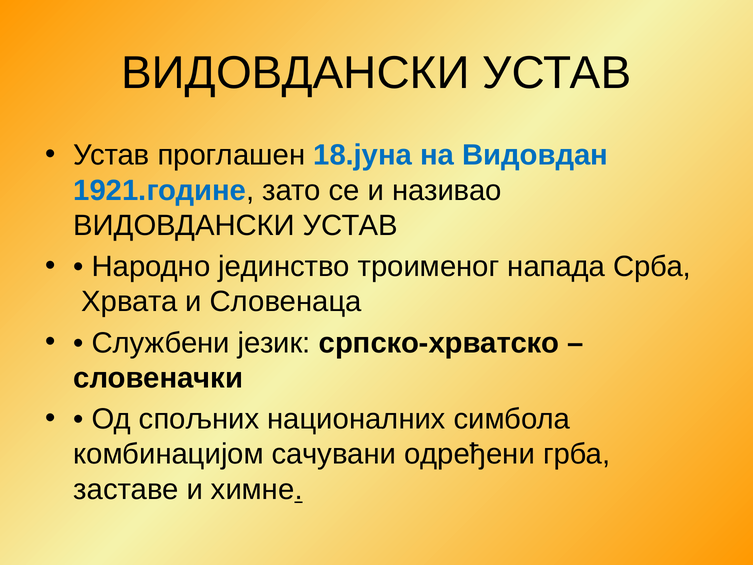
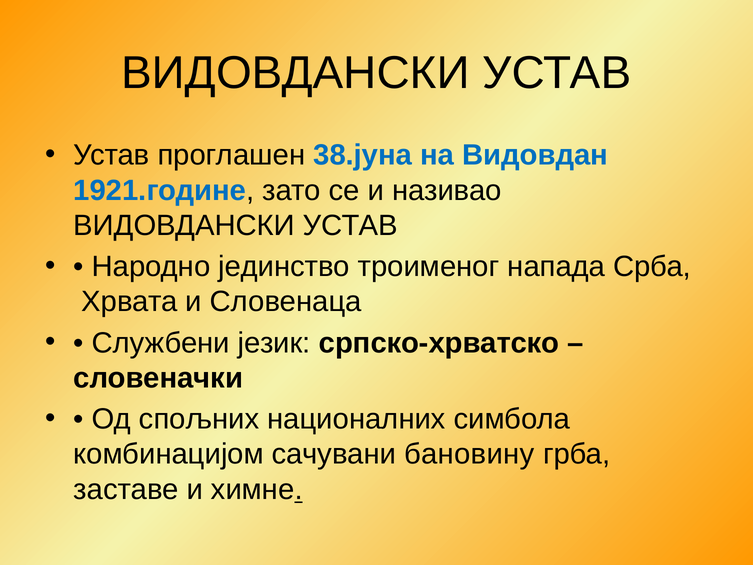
18.јуна: 18.јуна -> 38.јуна
одређени: одређени -> бановину
